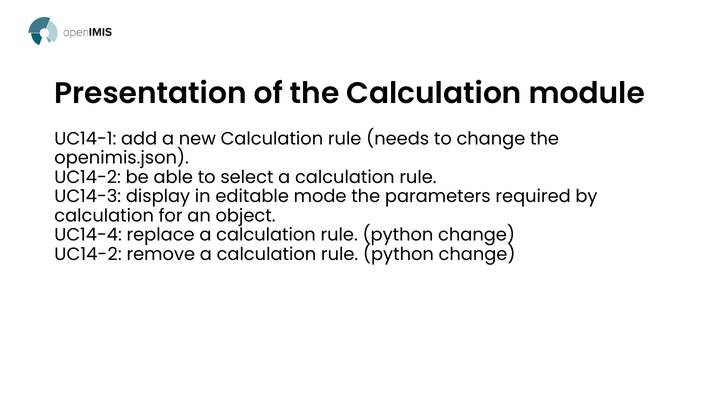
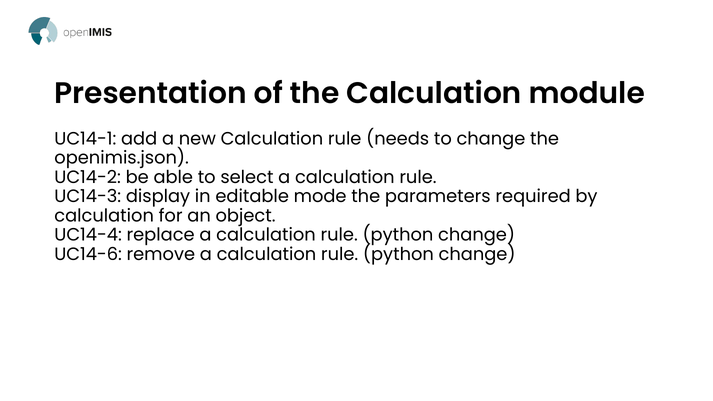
UC14-2 at (88, 254): UC14-2 -> UC14-6
